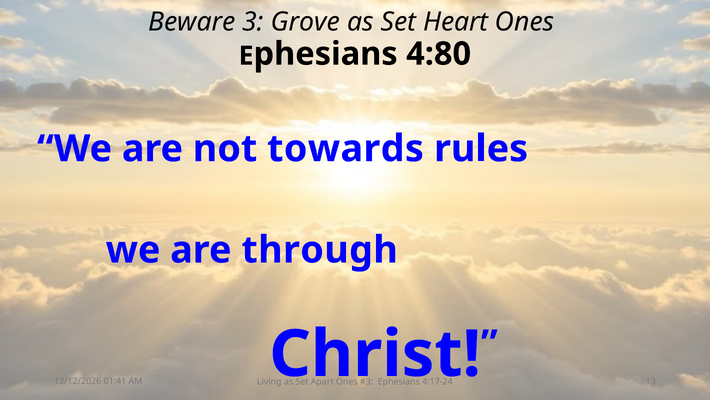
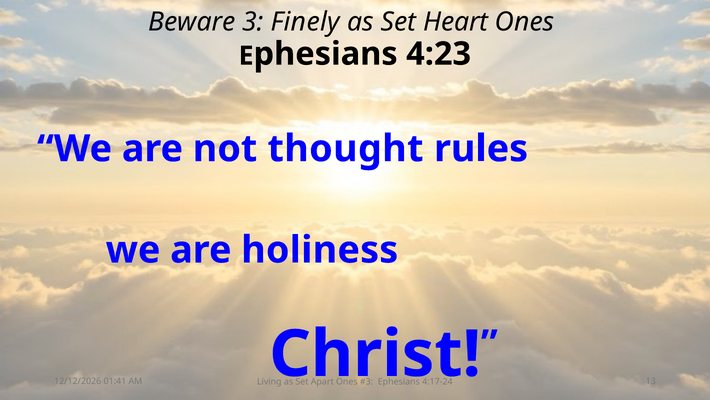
Grove: Grove -> Finely
4:80: 4:80 -> 4:23
towards: towards -> thought
through: through -> holiness
